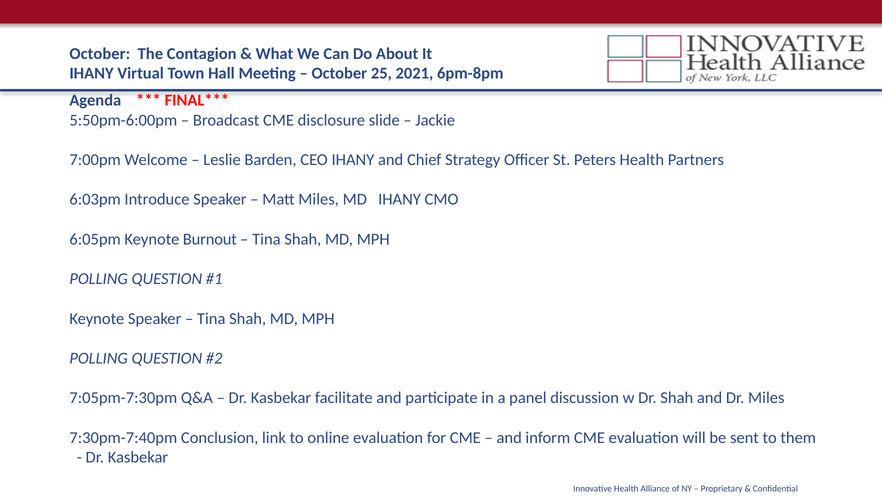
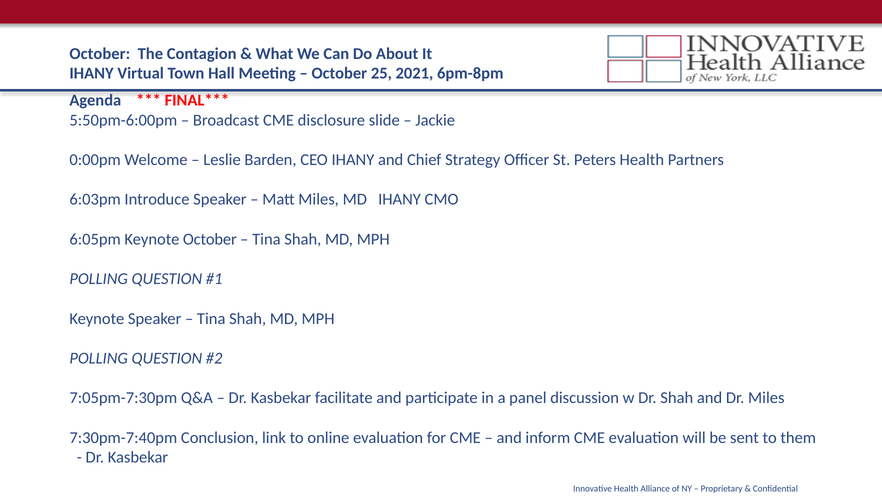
7:00pm: 7:00pm -> 0:00pm
Keynote Burnout: Burnout -> October
